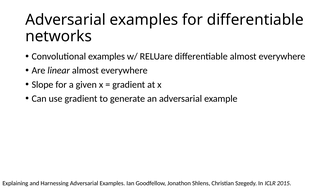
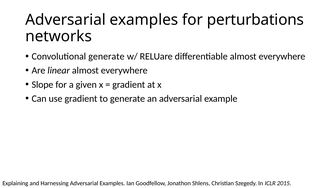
for differentiable: differentiable -> perturbations
Convolutional examples: examples -> generate
